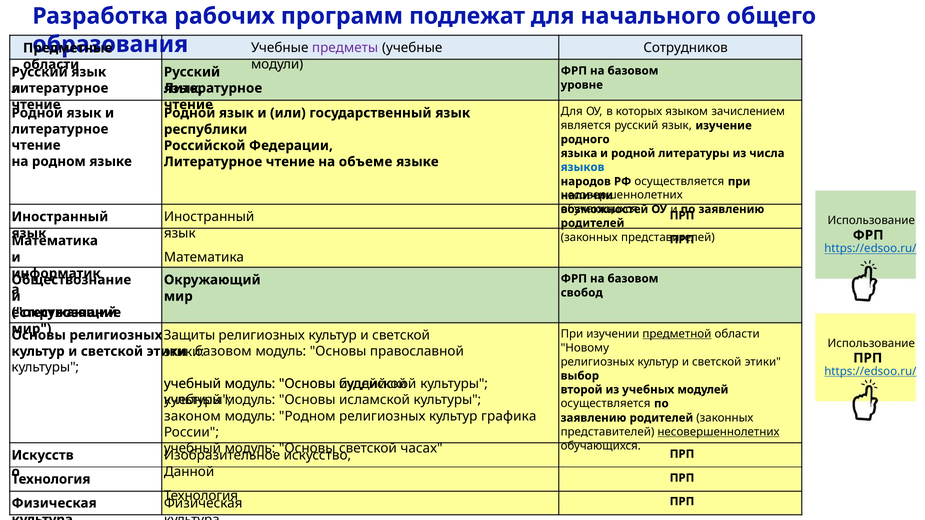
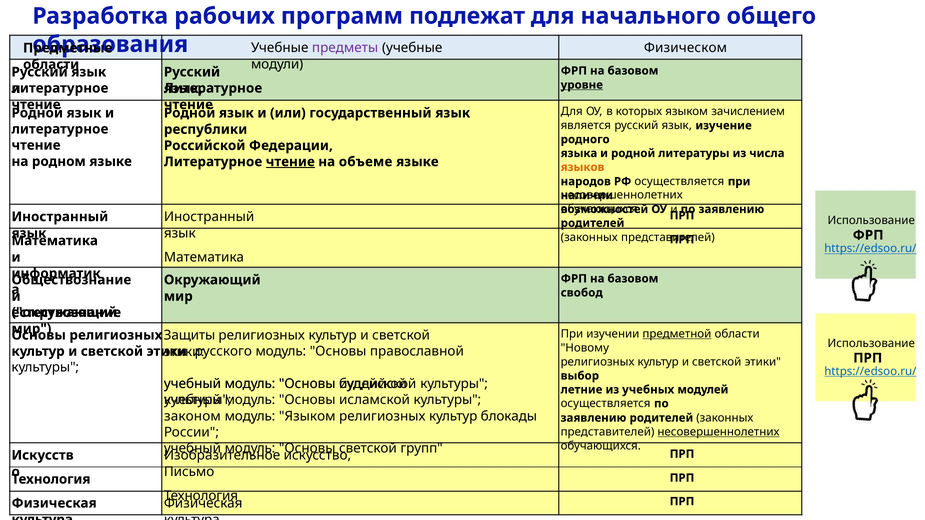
Сотрудников: Сотрудников -> Физическом
уровне underline: none -> present
чтение at (290, 162) underline: none -> present
языков colour: blue -> orange
базовом at (223, 352): базовом -> русского
второй: второй -> летние
модуль Родном: Родном -> Языком
графика: графика -> блокады
часах: часах -> групп
Данной: Данной -> Письмо
